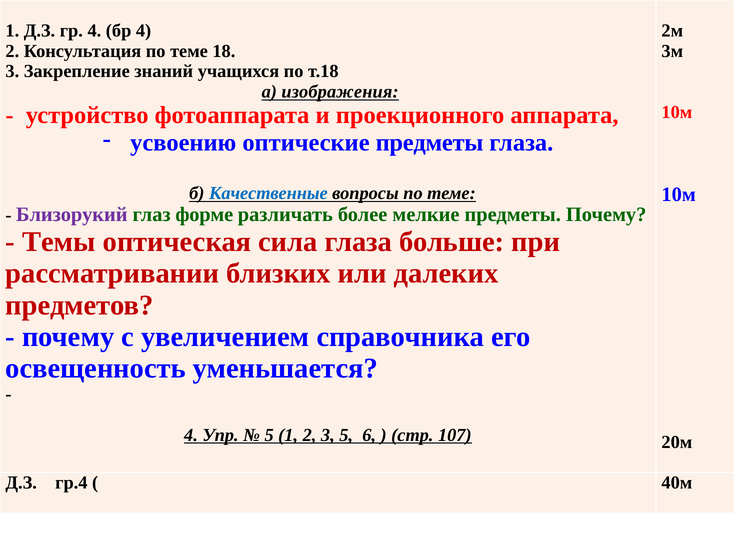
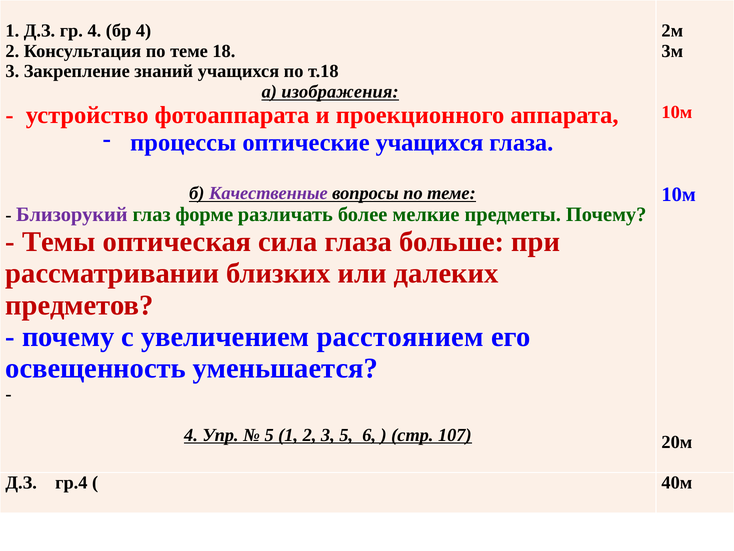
усвоению: усвоению -> процессы
оптические предметы: предметы -> учащихся
Качественные colour: blue -> purple
справочника: справочника -> расстоянием
